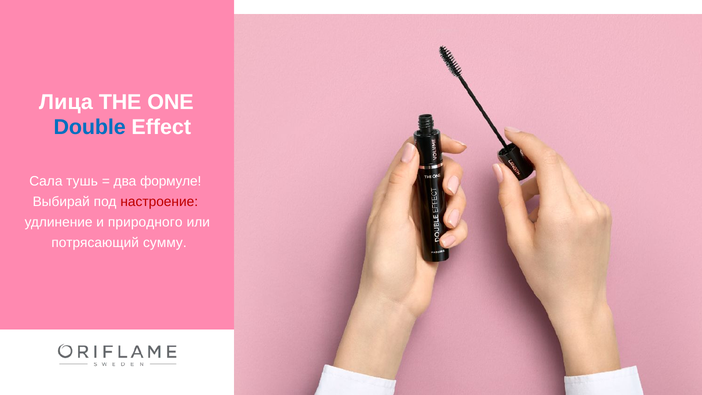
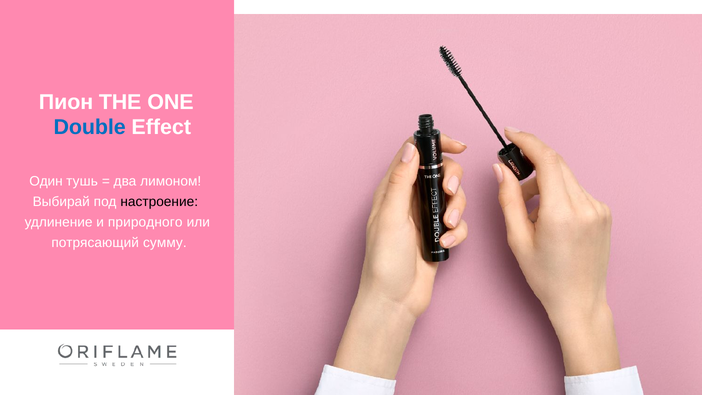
Лица: Лица -> Пион
Сала: Сала -> Один
формуле: формуле -> лимоном
настроение colour: red -> black
